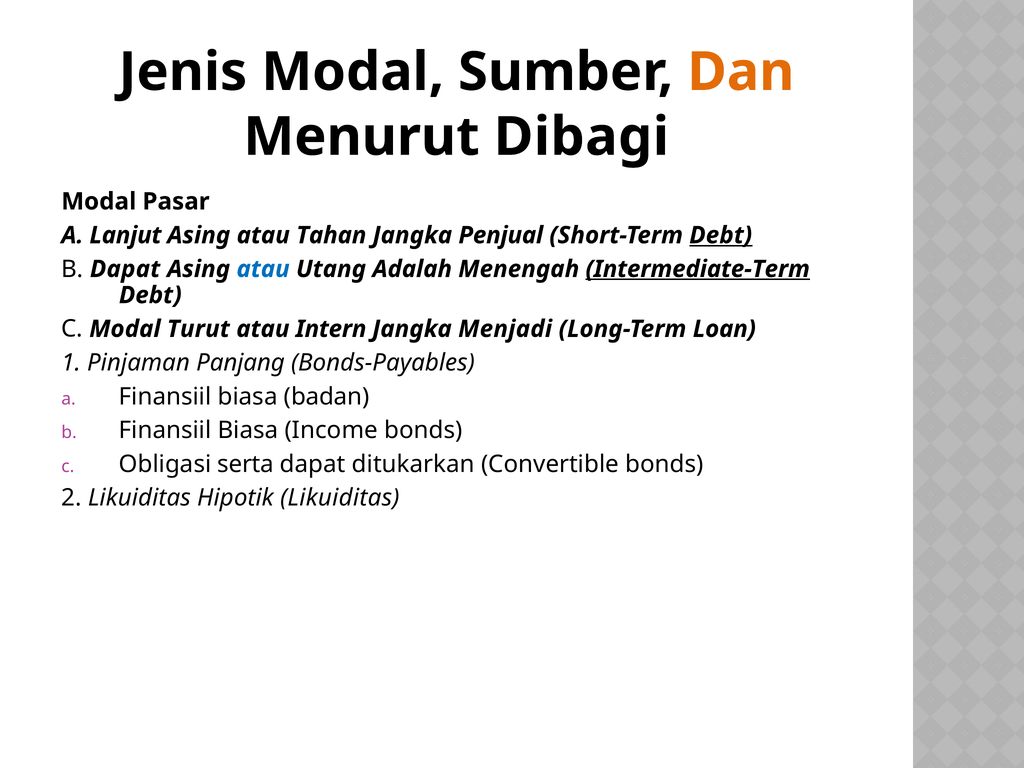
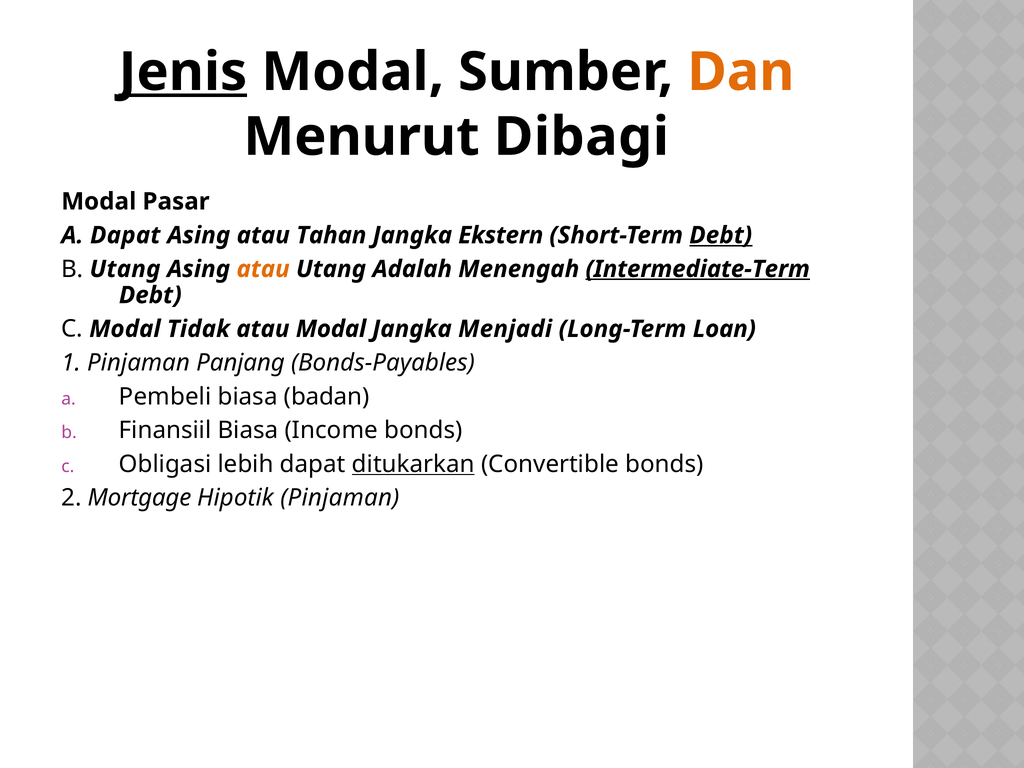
Jenis underline: none -> present
A Lanjut: Lanjut -> Dapat
Penjual: Penjual -> Ekstern
B Dapat: Dapat -> Utang
atau at (263, 269) colour: blue -> orange
Turut: Turut -> Tidak
atau Intern: Intern -> Modal
a Finansiil: Finansiil -> Pembeli
serta: serta -> lebih
ditukarkan underline: none -> present
2 Likuiditas: Likuiditas -> Mortgage
Hipotik Likuiditas: Likuiditas -> Pinjaman
